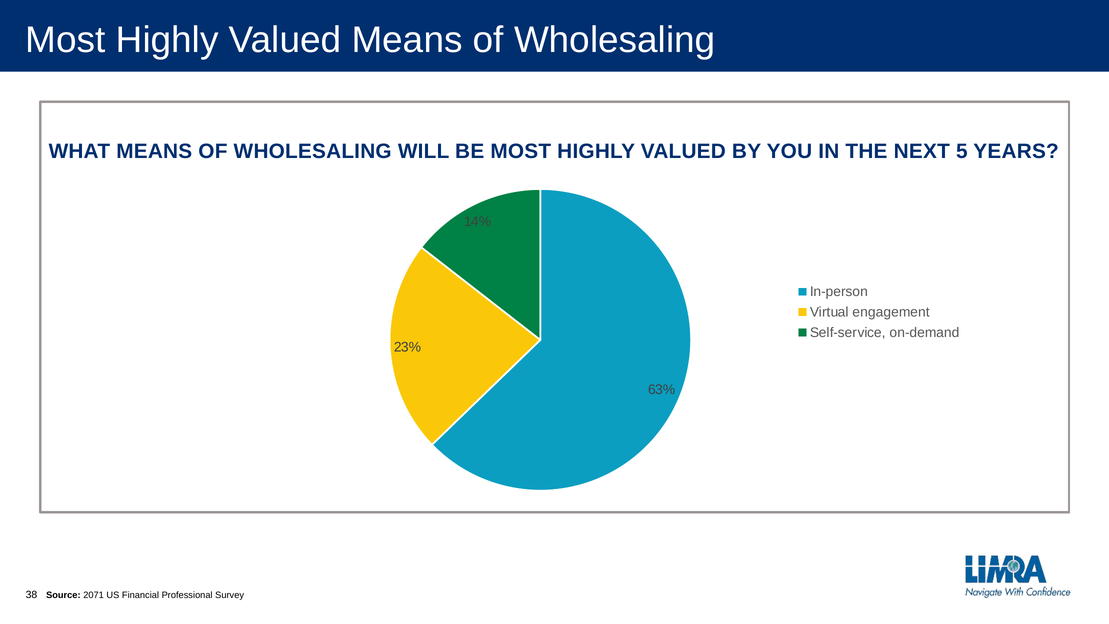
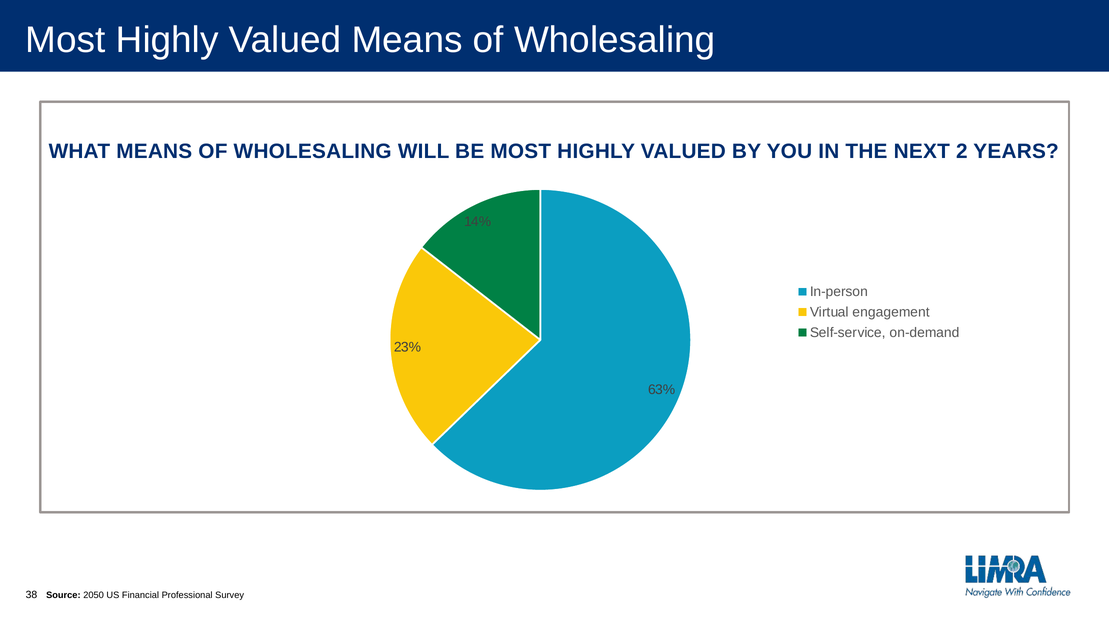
5: 5 -> 2
2071: 2071 -> 2050
